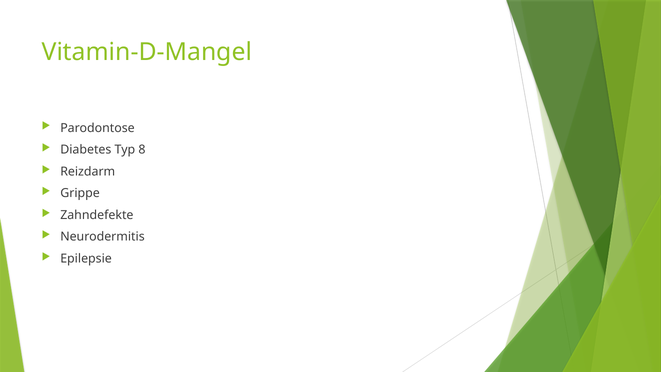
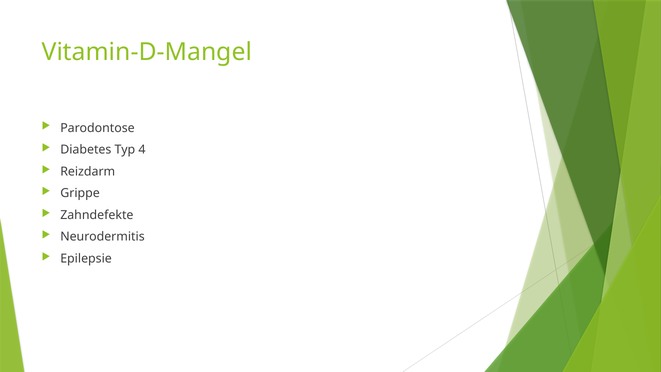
8: 8 -> 4
